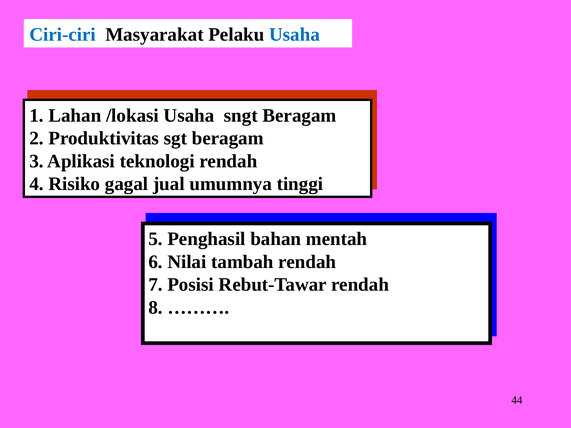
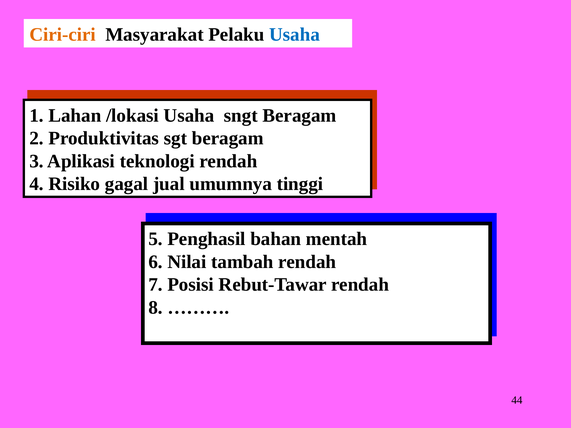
Ciri-ciri colour: blue -> orange
